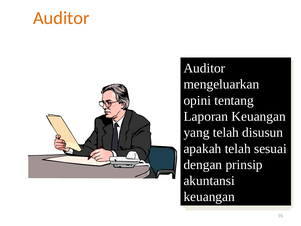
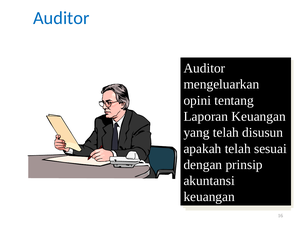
Auditor at (61, 18) colour: orange -> blue
